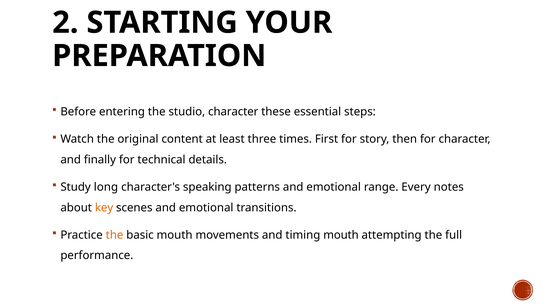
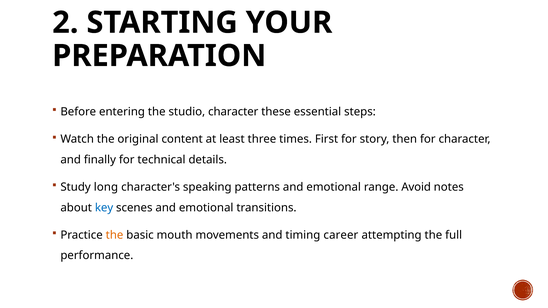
Every: Every -> Avoid
key colour: orange -> blue
timing mouth: mouth -> career
